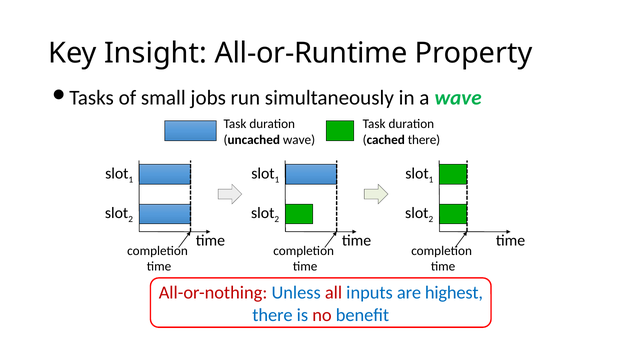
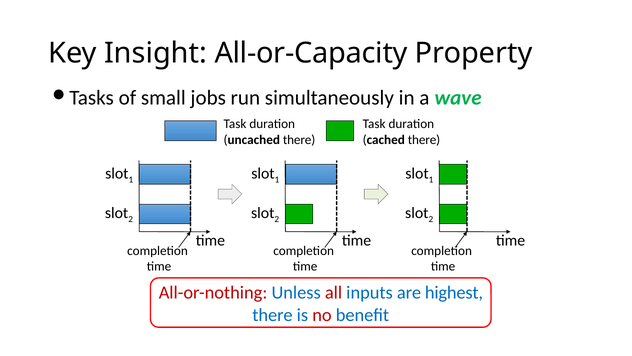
All-or-Runtime: All-or-Runtime -> All-or-Capacity
uncached wave: wave -> there
